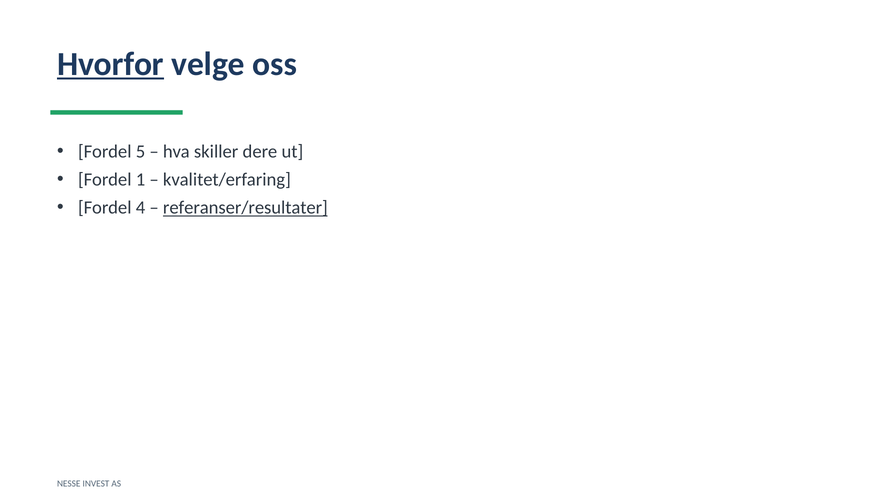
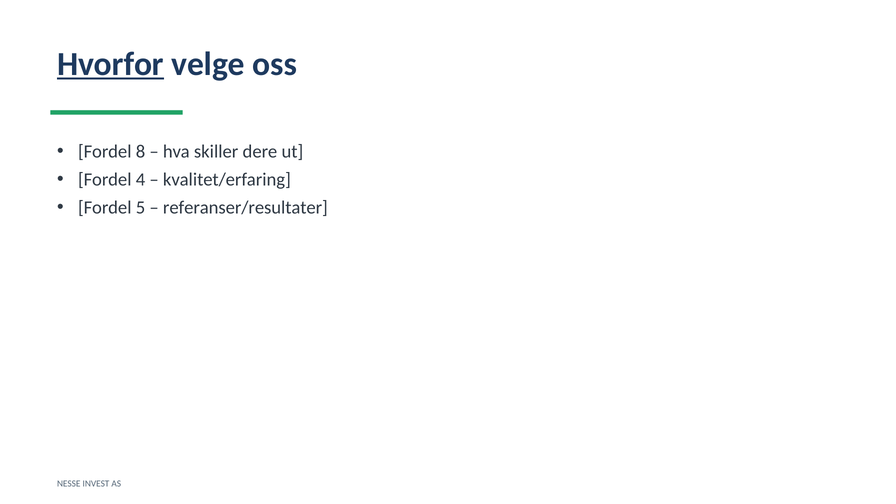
5: 5 -> 8
1: 1 -> 4
4: 4 -> 5
referanser/resultater underline: present -> none
